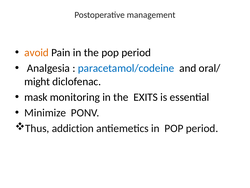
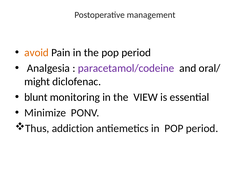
paracetamol/codeine colour: blue -> purple
mask: mask -> blunt
EXITS: EXITS -> VIEW
